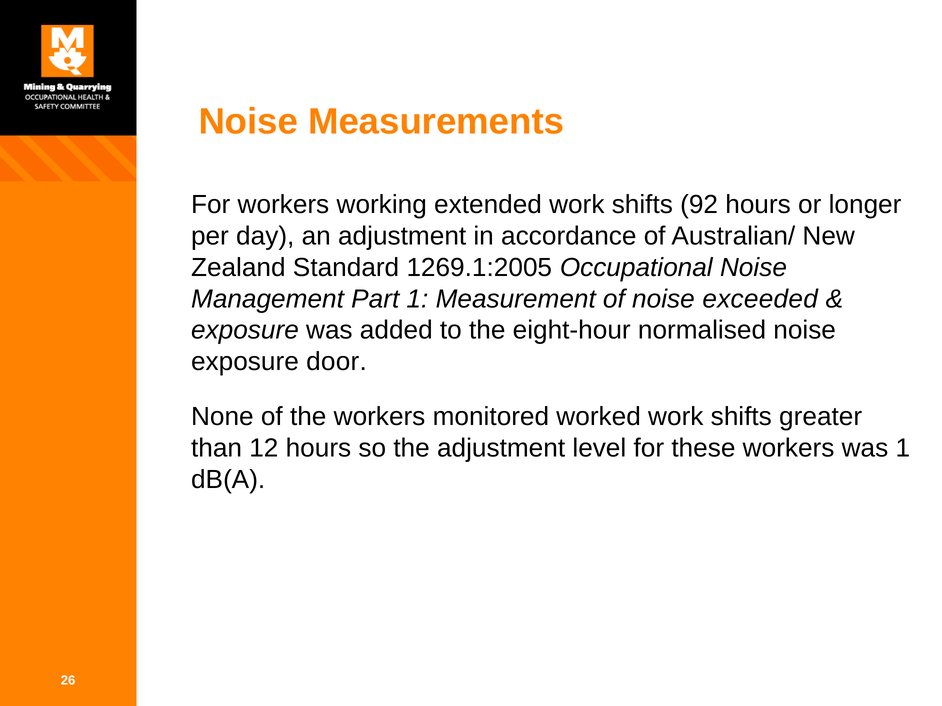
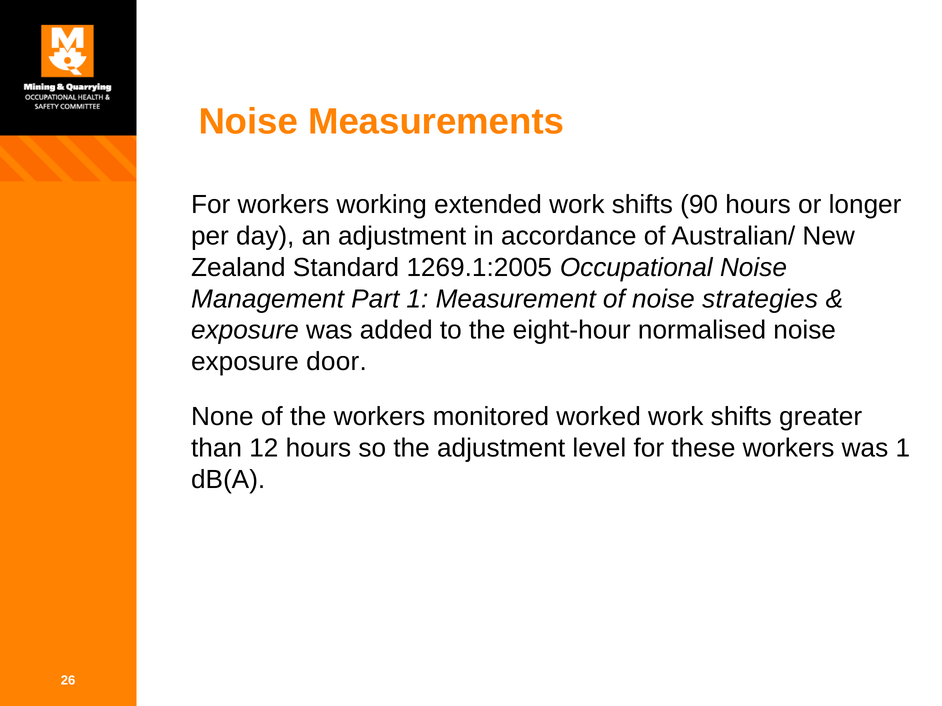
92: 92 -> 90
exceeded: exceeded -> strategies
